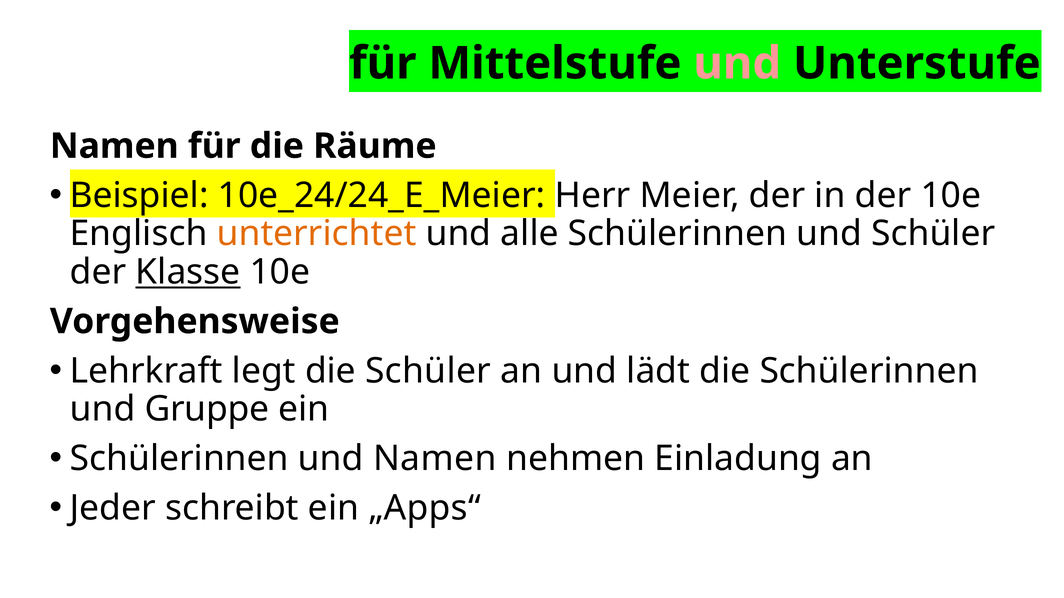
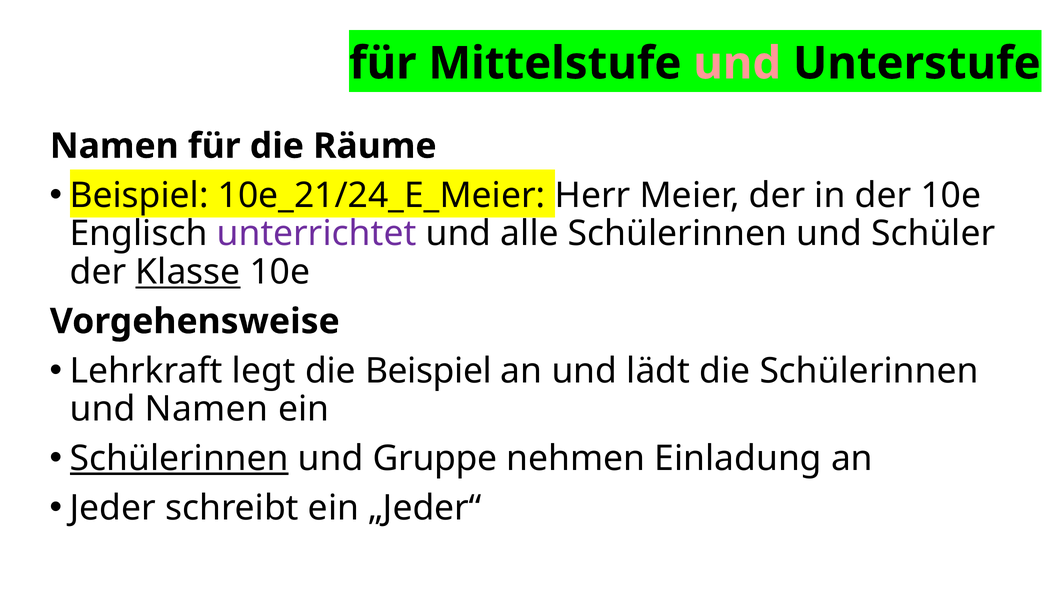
10e_24/24_E_Meier: 10e_24/24_E_Meier -> 10e_21/24_E_Meier
unterrichtet colour: orange -> purple
die Schüler: Schüler -> Beispiel
und Gruppe: Gruppe -> Namen
Schülerinnen at (179, 459) underline: none -> present
und Namen: Namen -> Gruppe
„Apps“: „Apps“ -> „Jeder“
